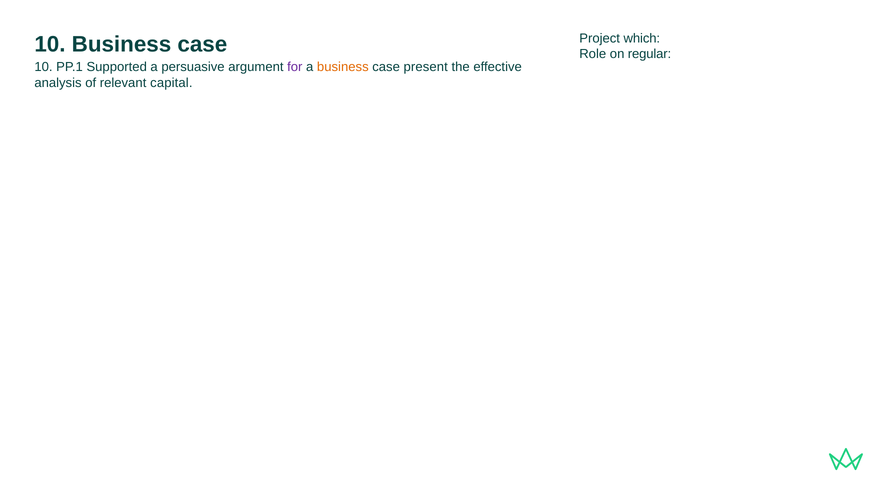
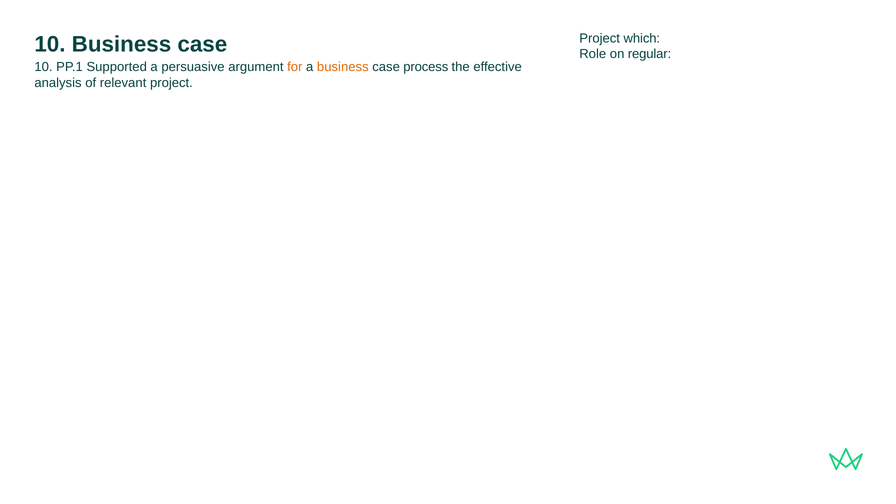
for colour: purple -> orange
present: present -> process
relevant capital: capital -> project
